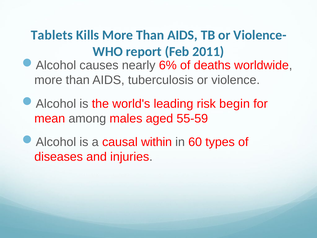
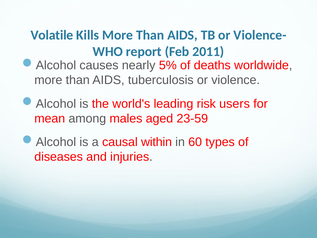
Tablets: Tablets -> Volatile
6%: 6% -> 5%
begin: begin -> users
55-59: 55-59 -> 23-59
